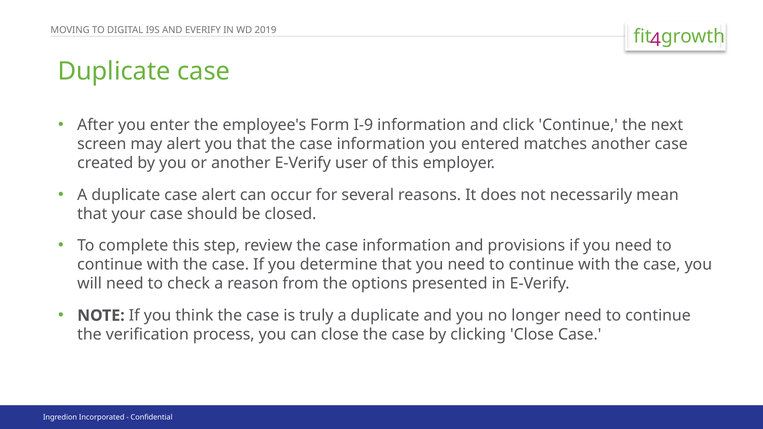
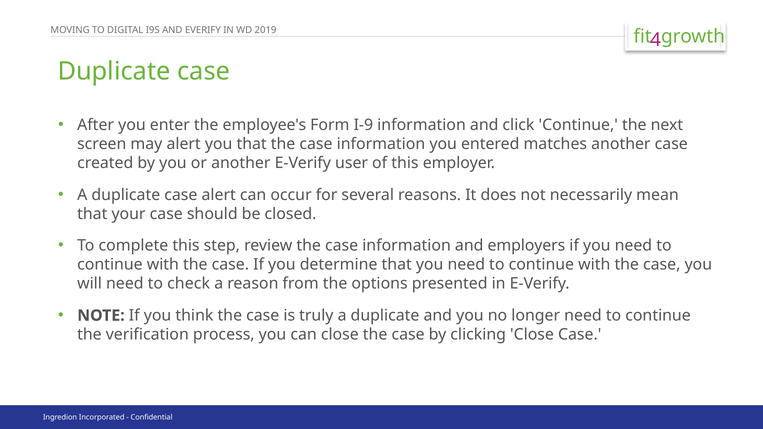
provisions: provisions -> employers
